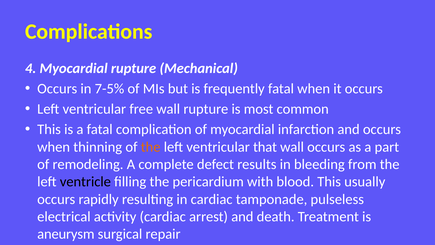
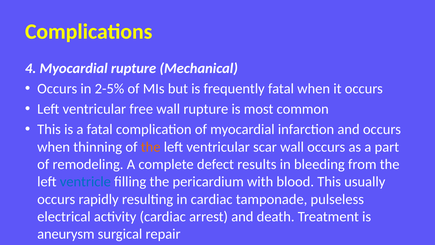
7-5%: 7-5% -> 2-5%
that: that -> scar
ventricle colour: black -> blue
